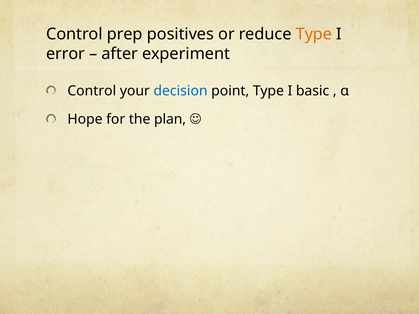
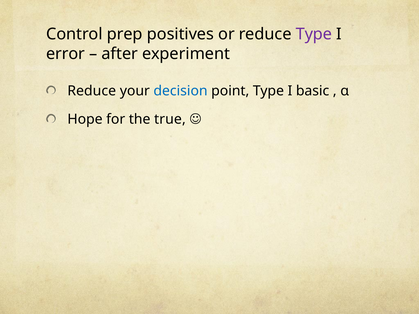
Type at (314, 34) colour: orange -> purple
Control at (92, 91): Control -> Reduce
plan: plan -> true
